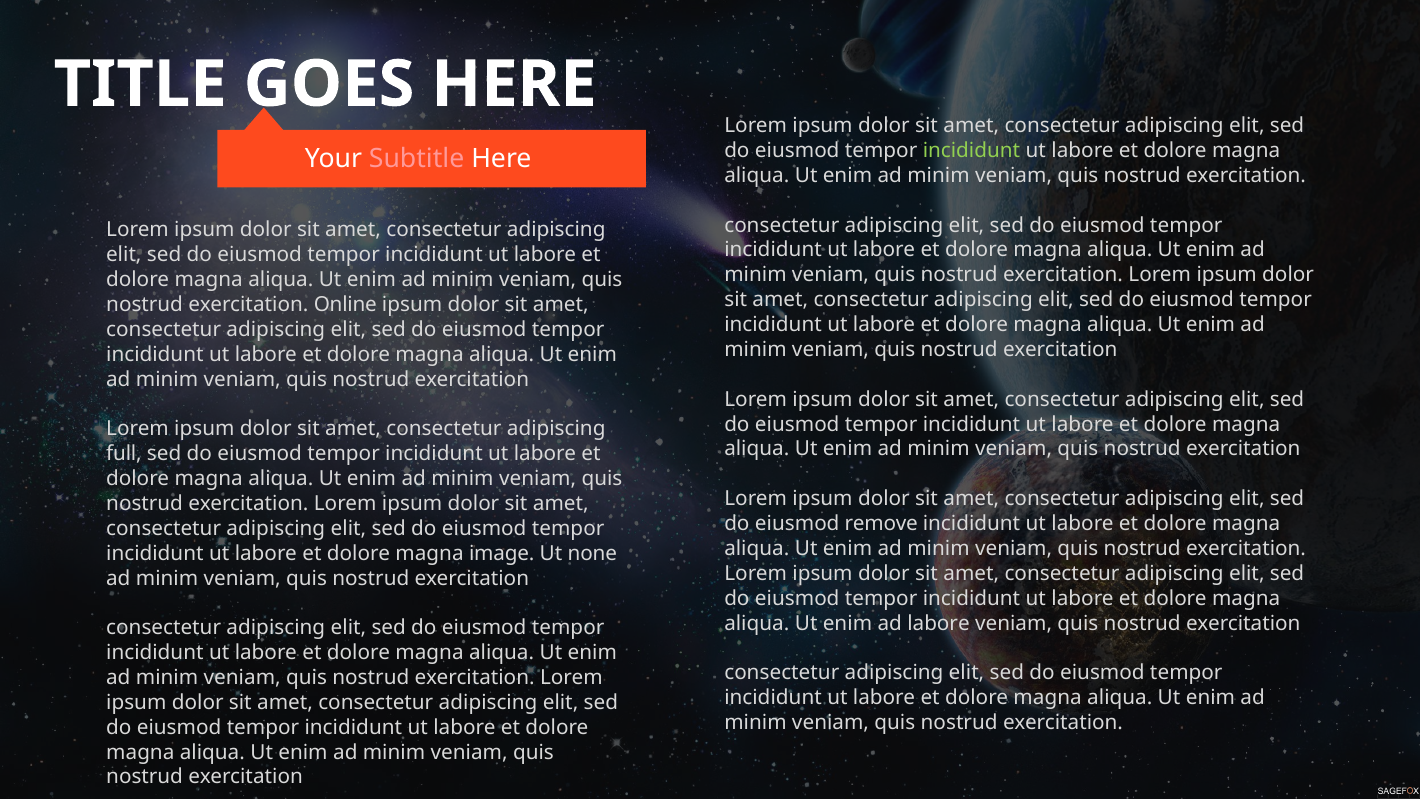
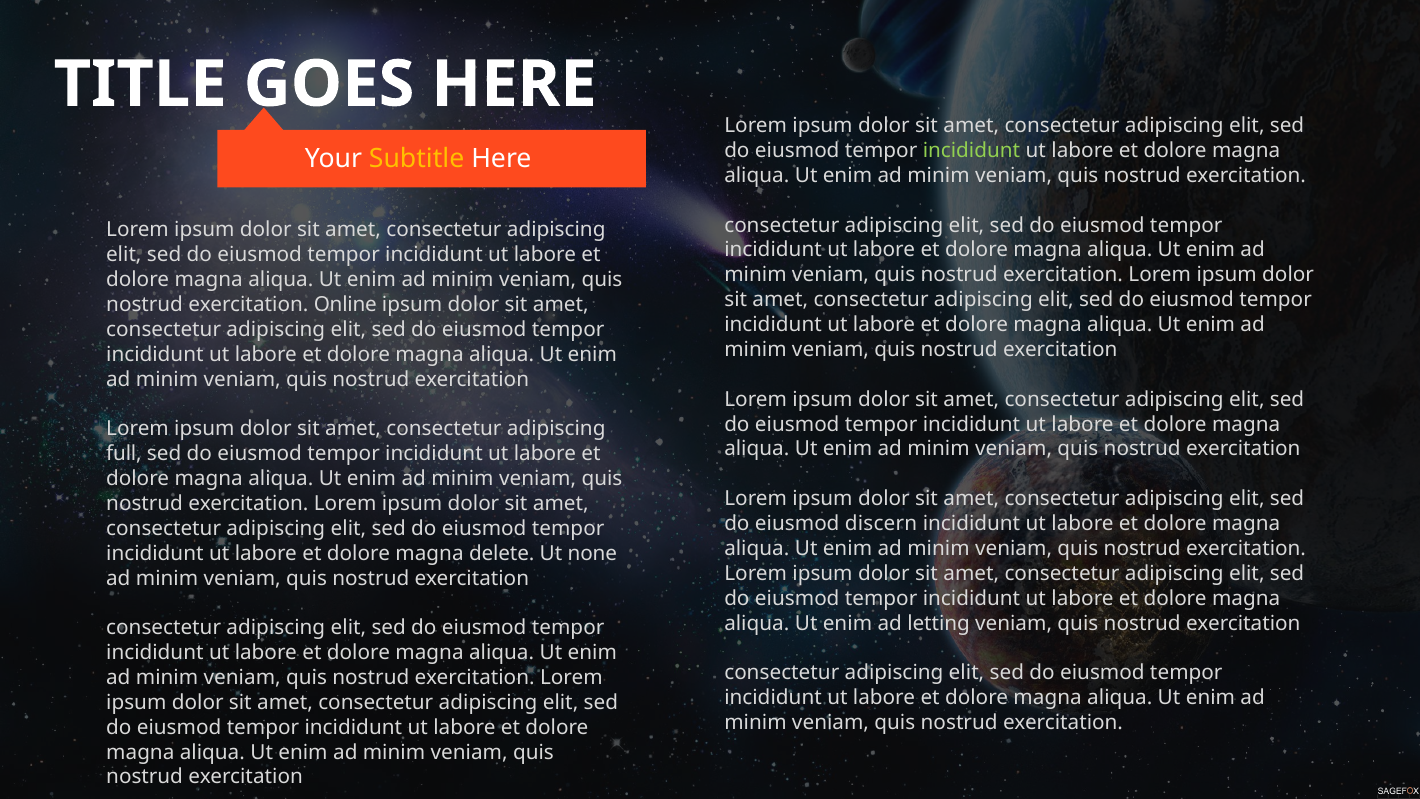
Subtitle colour: pink -> yellow
remove: remove -> discern
image: image -> delete
ad labore: labore -> letting
